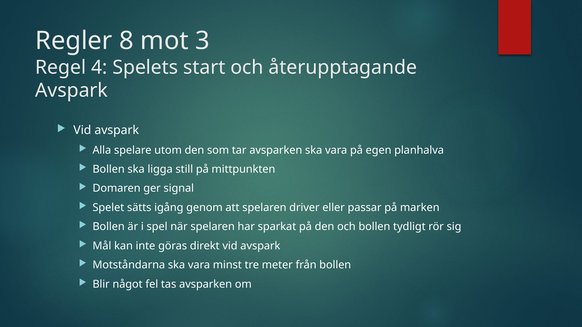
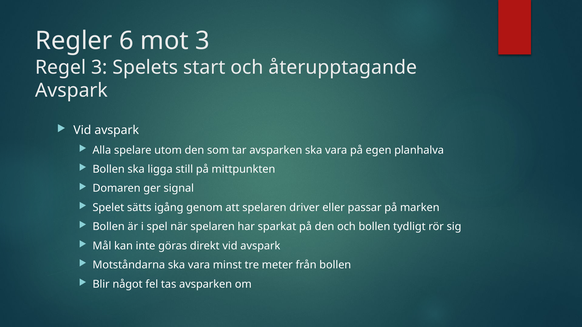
8: 8 -> 6
Regel 4: 4 -> 3
